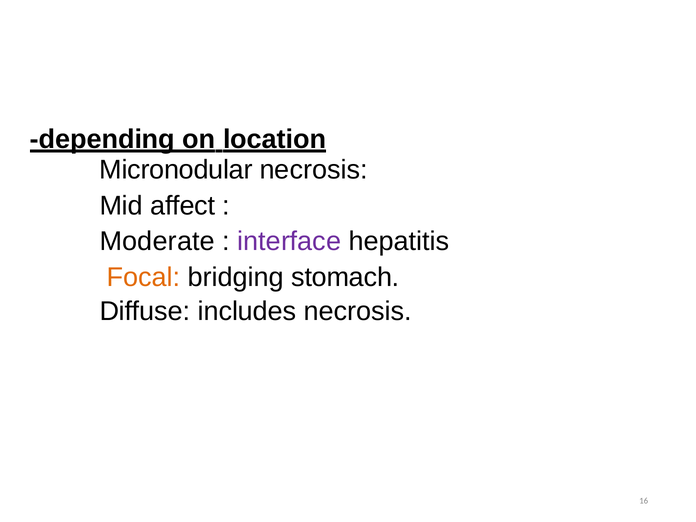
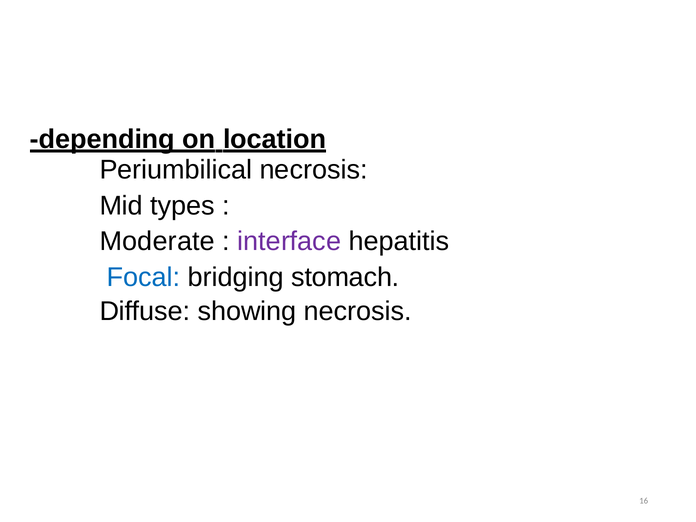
Micronodular: Micronodular -> Periumbilical
affect: affect -> types
Focal colour: orange -> blue
includes: includes -> showing
